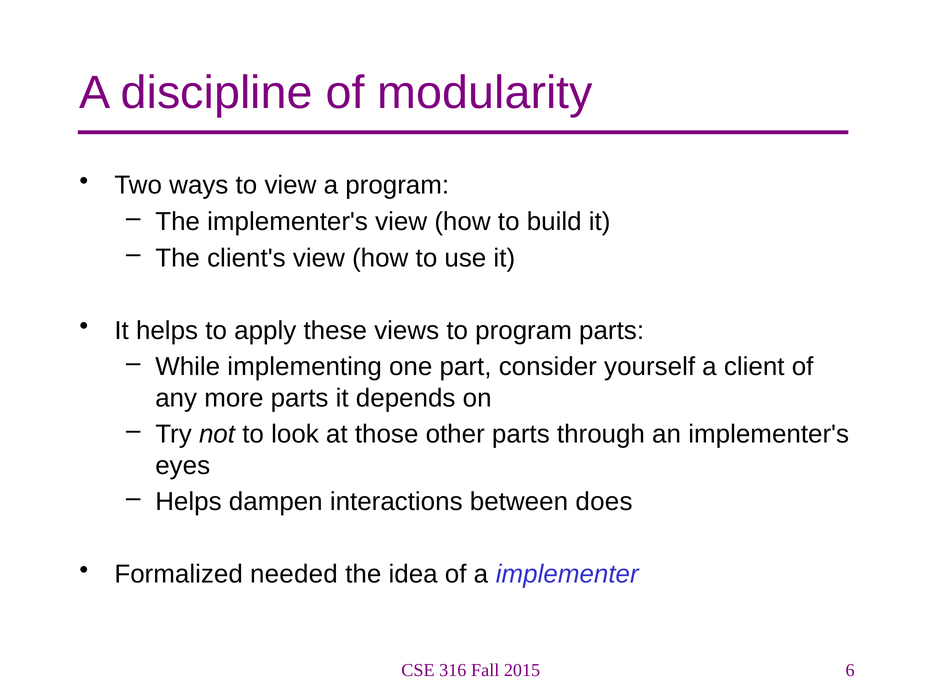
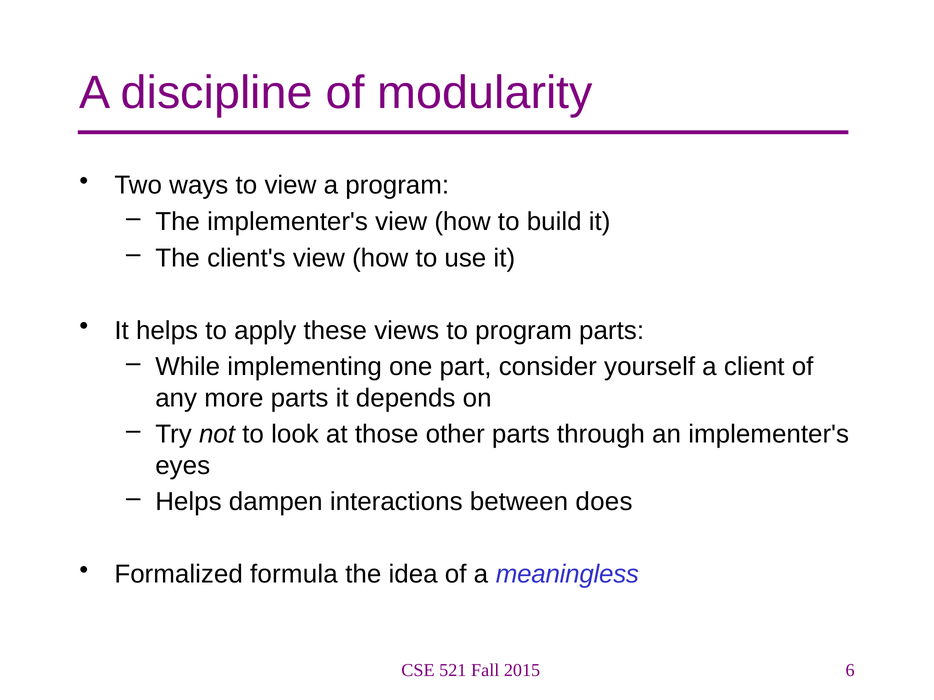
needed: needed -> formula
implementer: implementer -> meaningless
316: 316 -> 521
